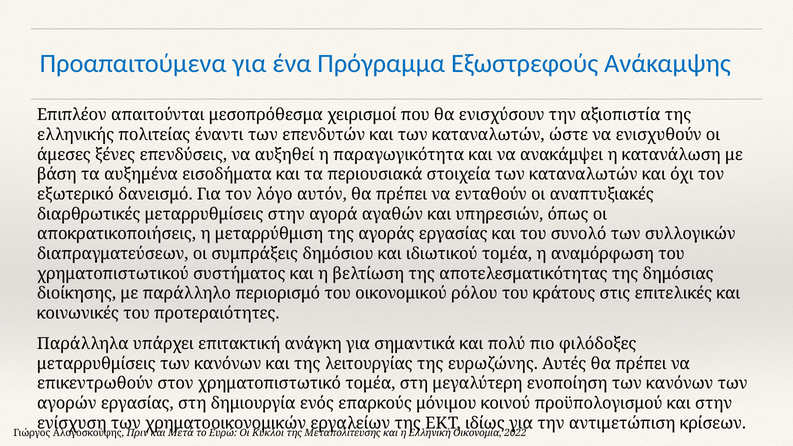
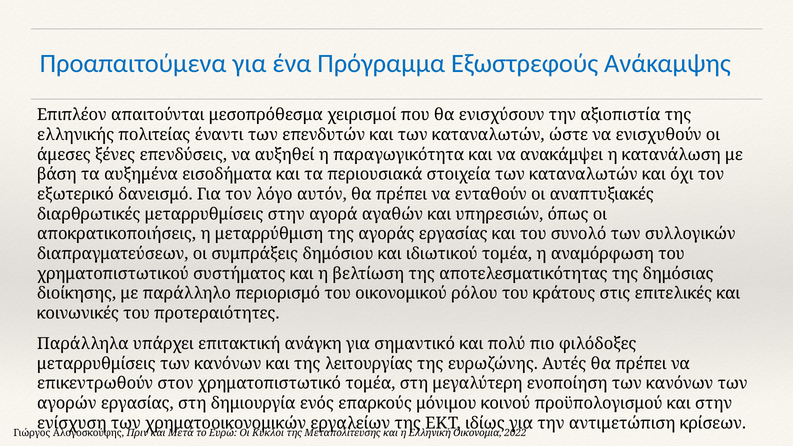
σημαντικά: σημαντικά -> σημαντικό
